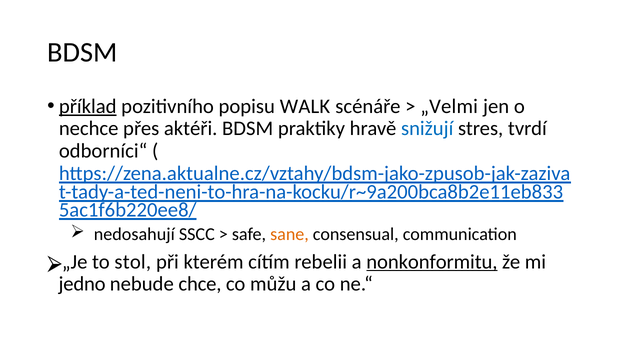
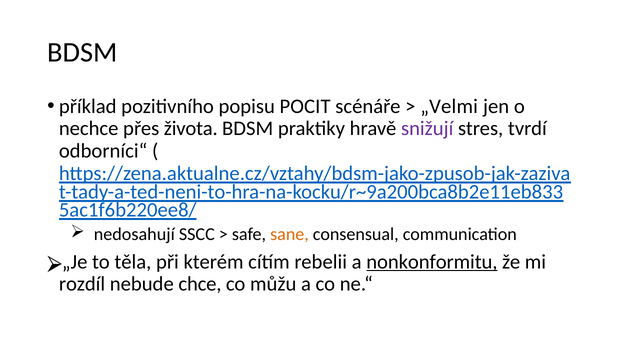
příklad underline: present -> none
WALK: WALK -> POCIT
aktéři: aktéři -> života
snižují colour: blue -> purple
stol: stol -> těla
jedno: jedno -> rozdíl
